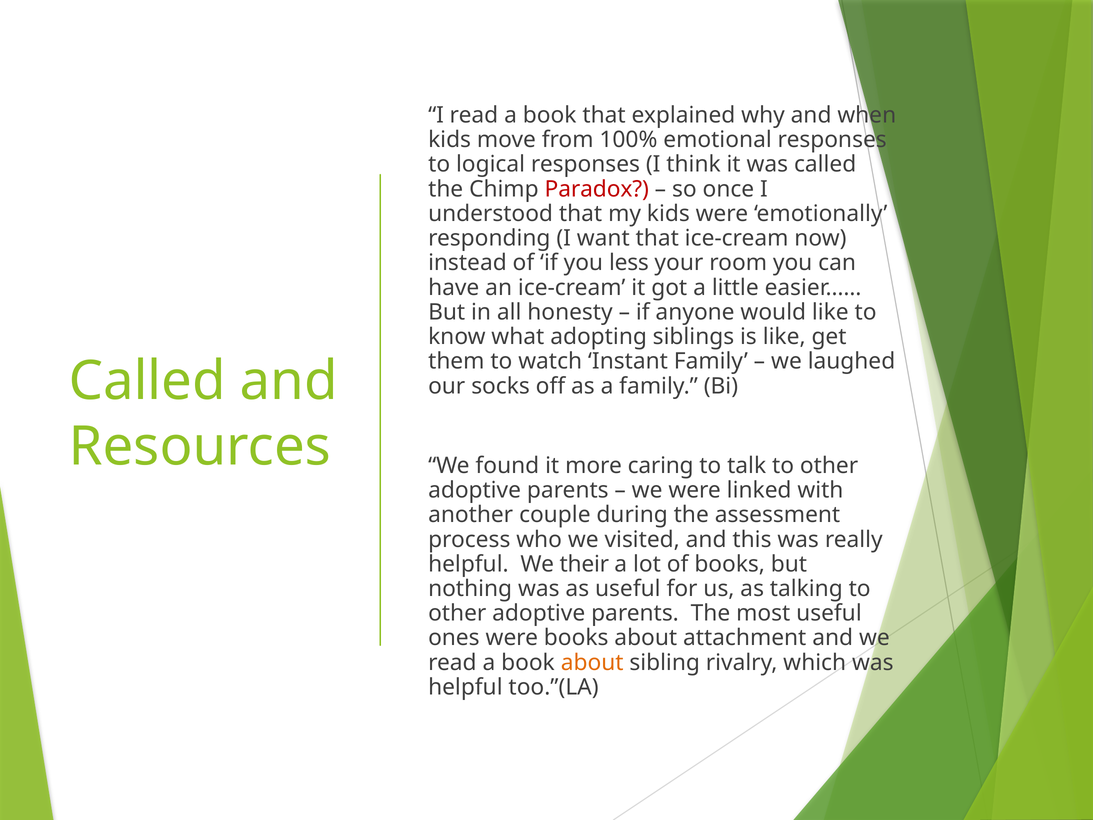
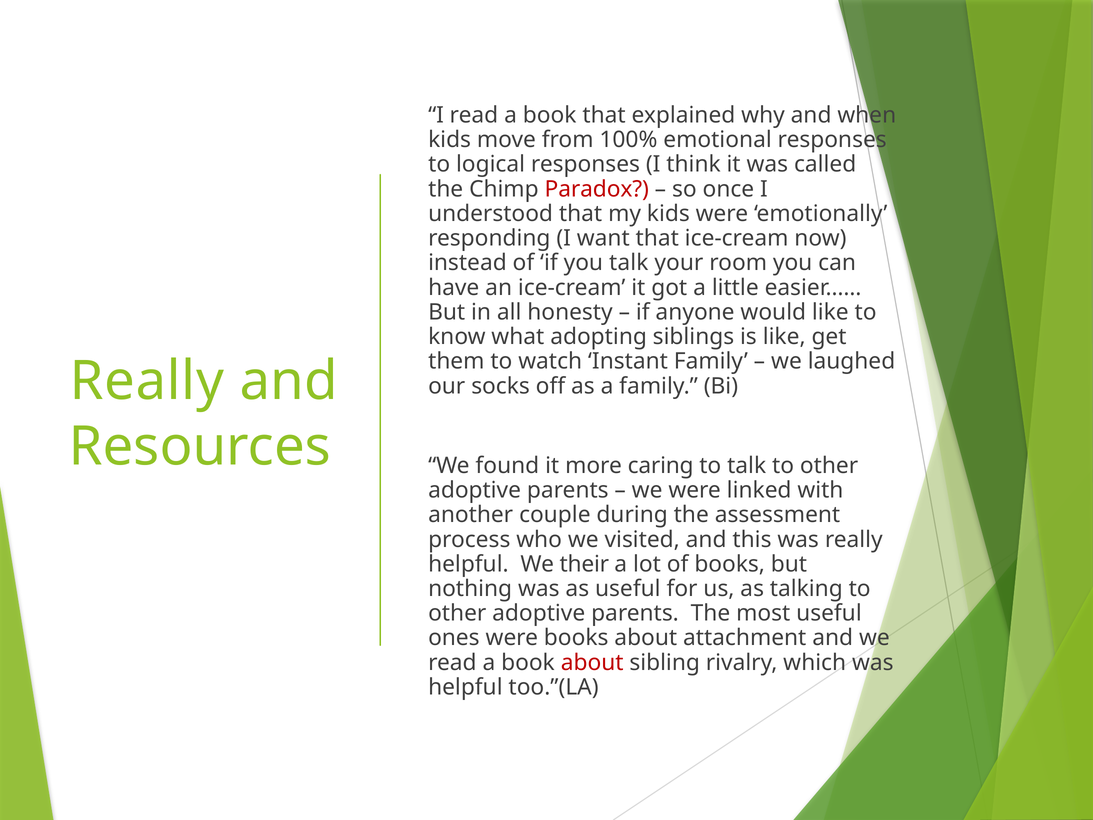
you less: less -> talk
Called at (147, 381): Called -> Really
about at (592, 662) colour: orange -> red
